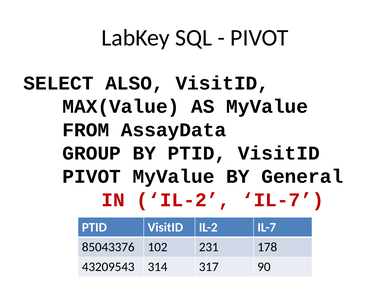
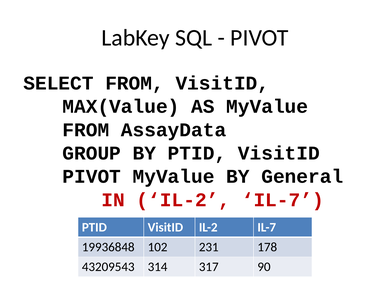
SELECT ALSO: ALSO -> FROM
85043376: 85043376 -> 19936848
